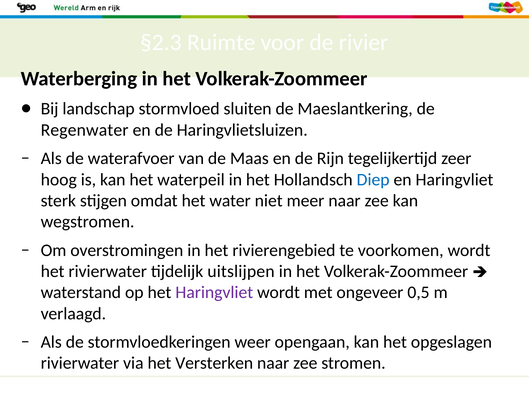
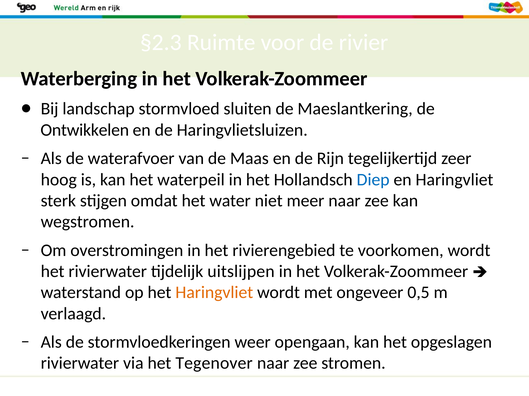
Regenwater: Regenwater -> Ontwikkelen
Haringvliet at (214, 293) colour: purple -> orange
Versterken: Versterken -> Tegenover
